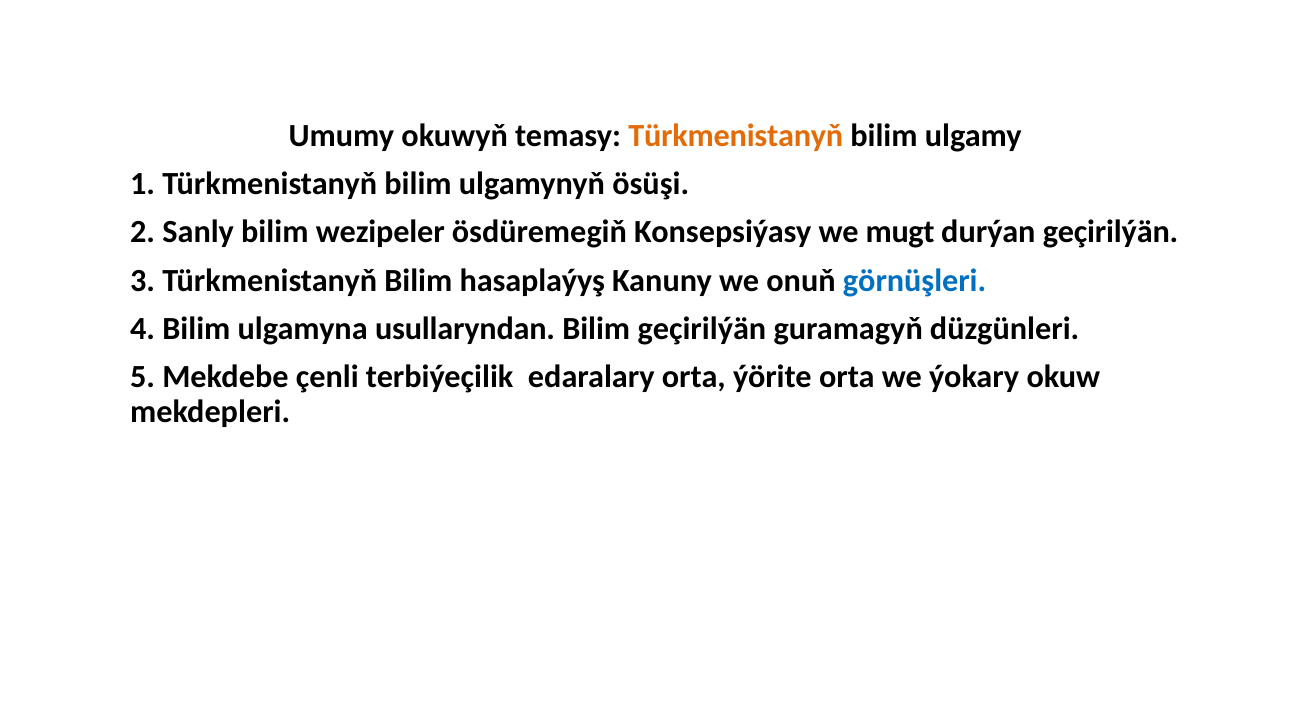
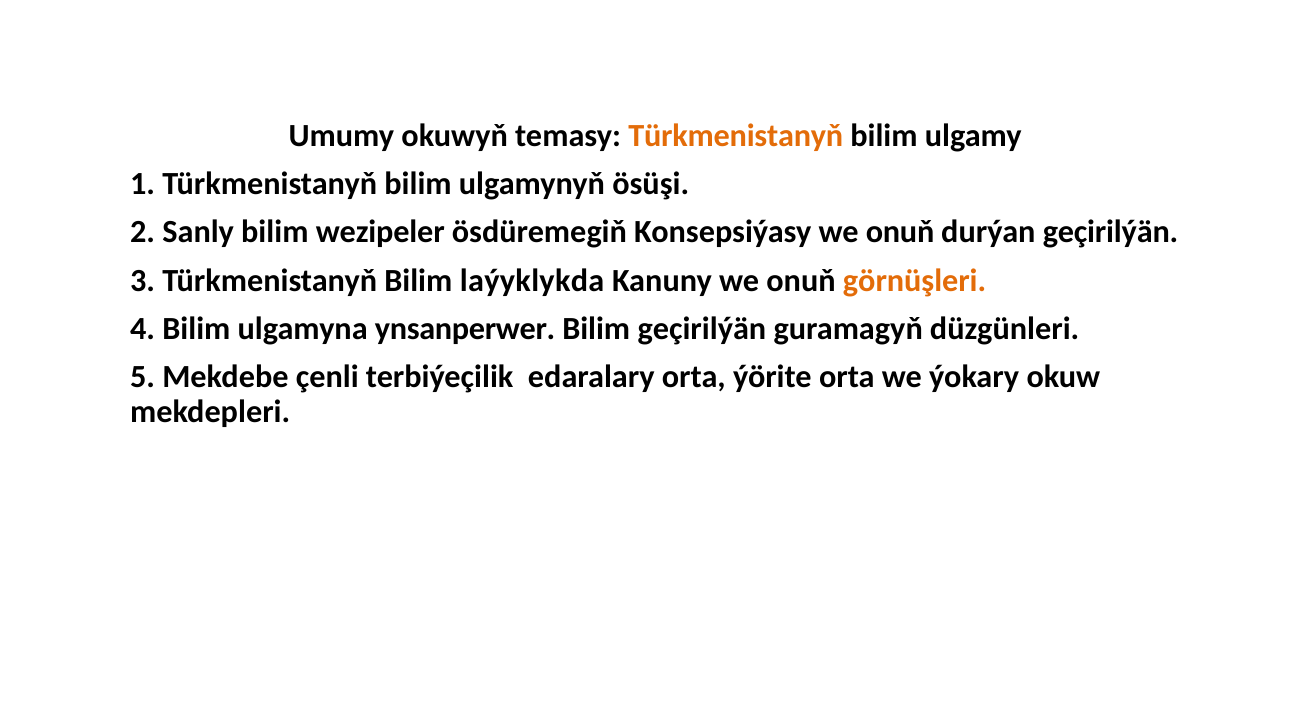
Konsepsiýasy we mugt: mugt -> onuň
hasaplaýyş: hasaplaýyş -> laýyklykda
görnüşleri colour: blue -> orange
usullaryndan: usullaryndan -> ynsanperwer
